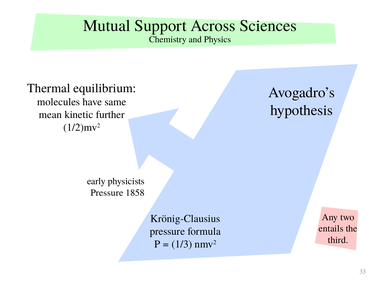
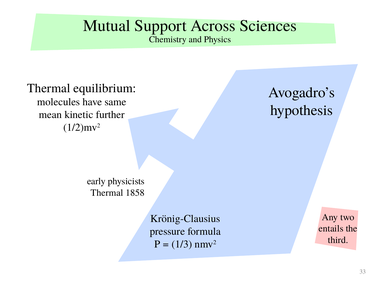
Pressure at (107, 193): Pressure -> Thermal
